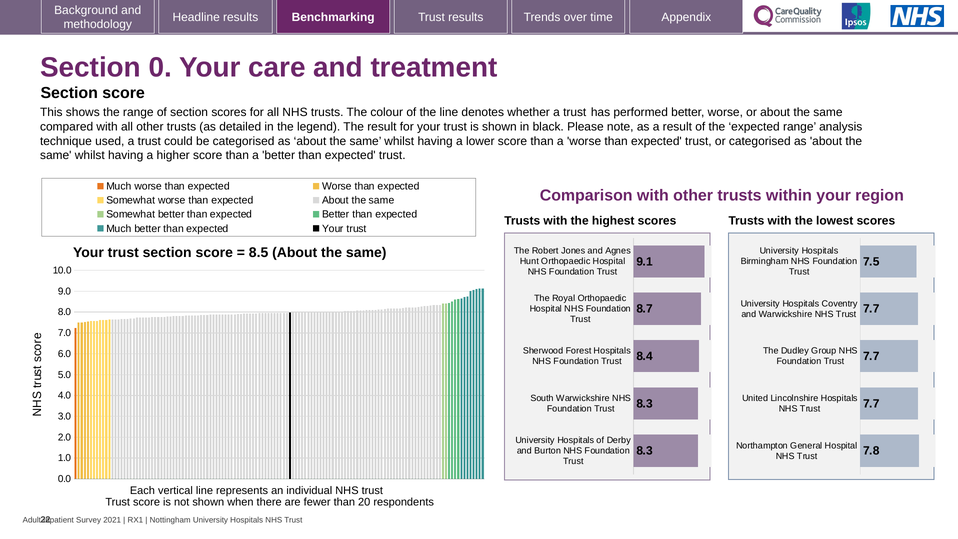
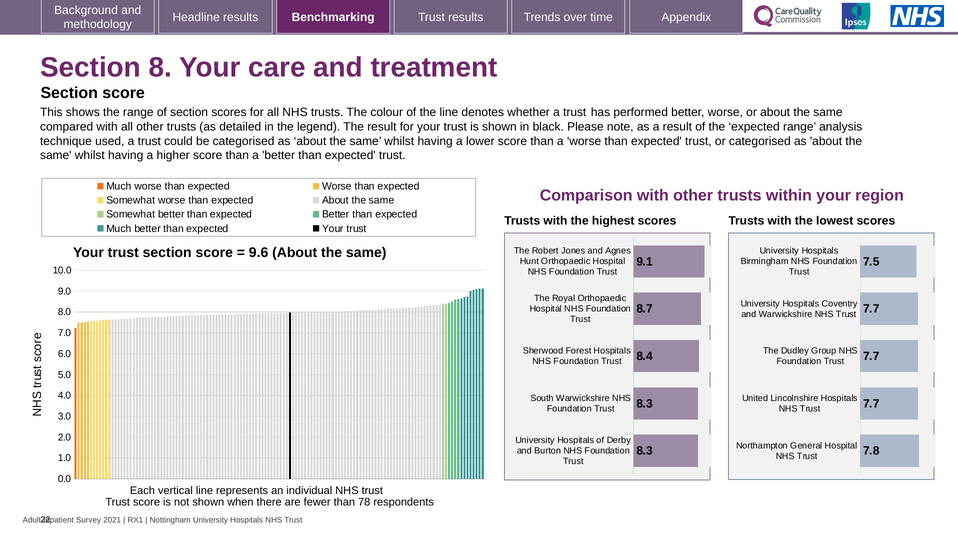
0: 0 -> 8
8.5: 8.5 -> 9.6
20: 20 -> 78
